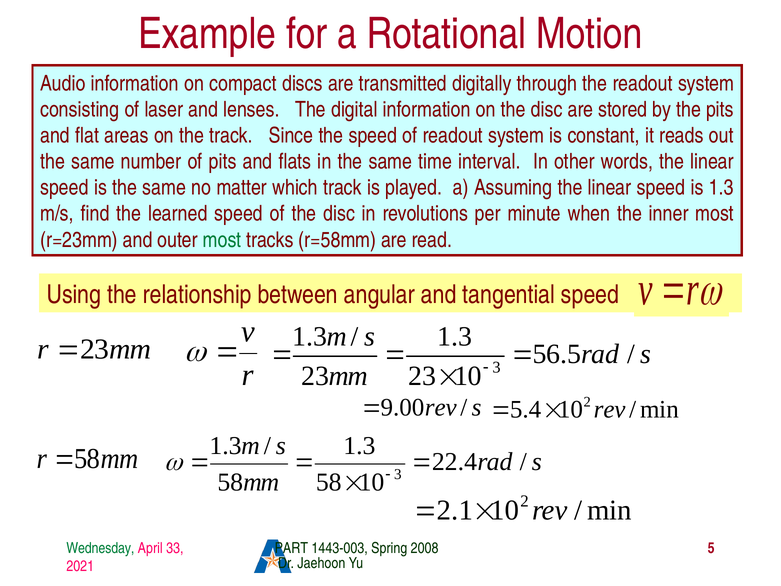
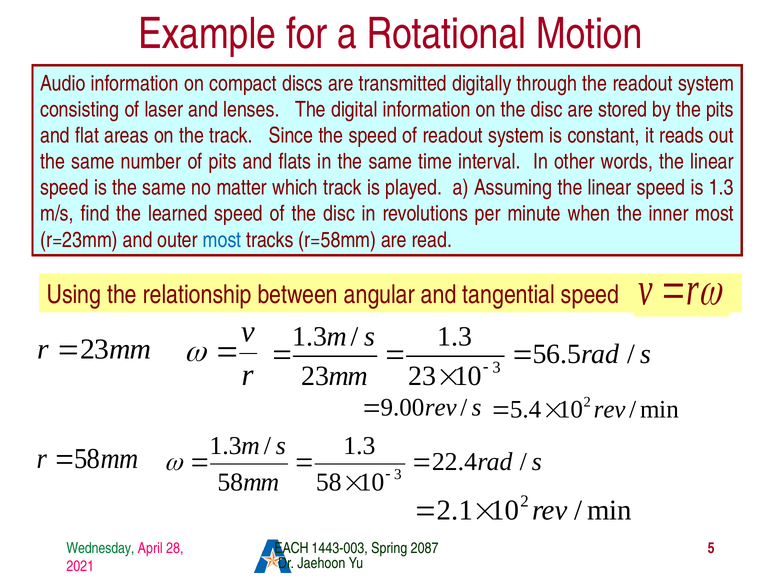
most at (222, 240) colour: green -> blue
33: 33 -> 28
PART: PART -> EACH
2008: 2008 -> 2087
